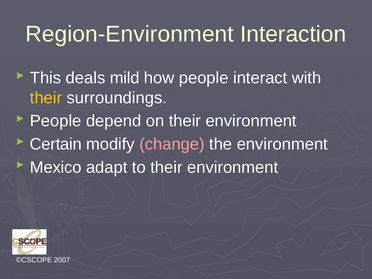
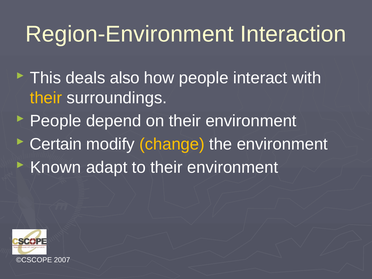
mild: mild -> also
change colour: pink -> yellow
Mexico: Mexico -> Known
